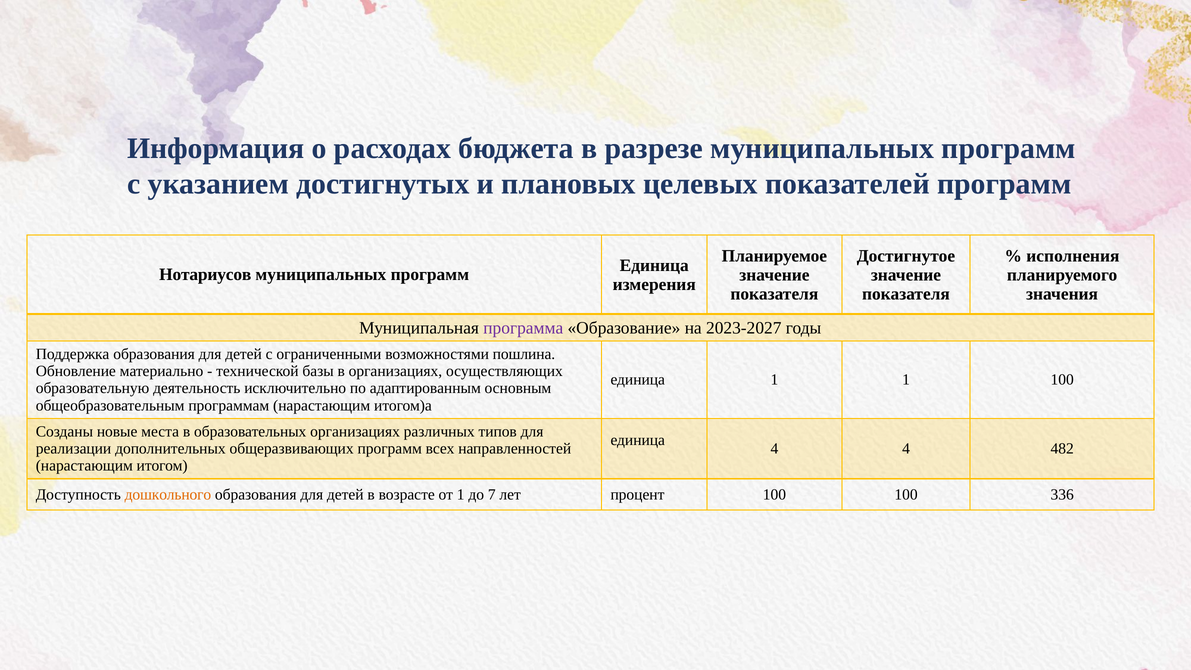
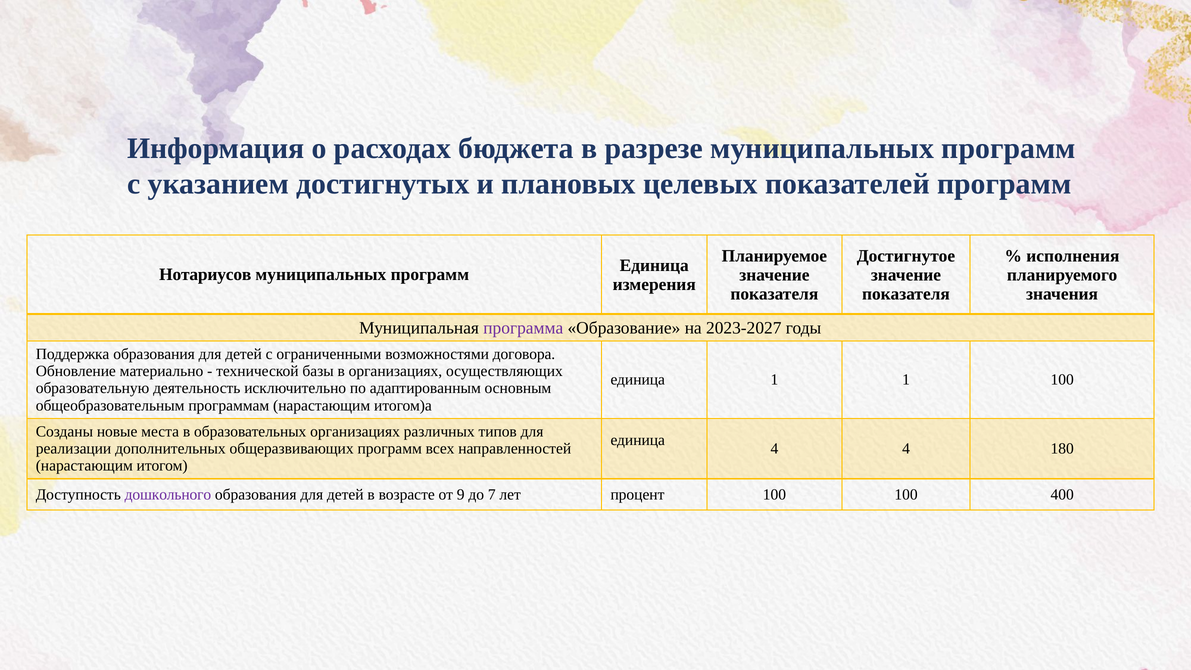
пошлина: пошлина -> договора
482: 482 -> 180
дошкольного colour: orange -> purple
от 1: 1 -> 9
336: 336 -> 400
